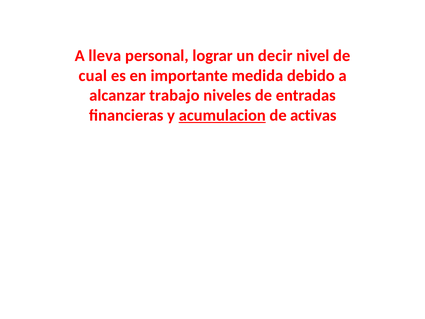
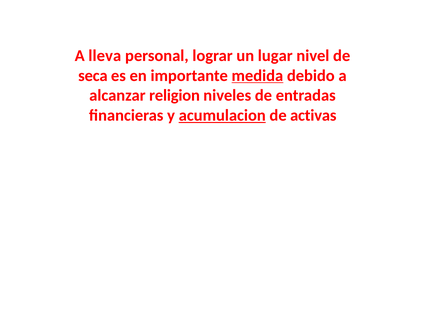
decir: decir -> lugar
cual: cual -> seca
medida underline: none -> present
trabajo: trabajo -> religion
